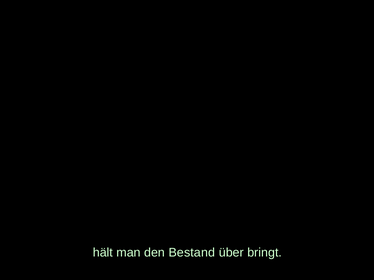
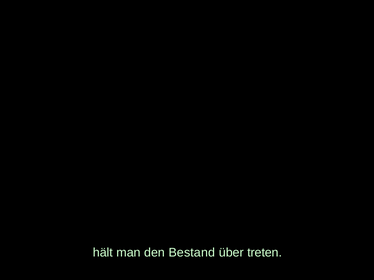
bringt: bringt -> treten
